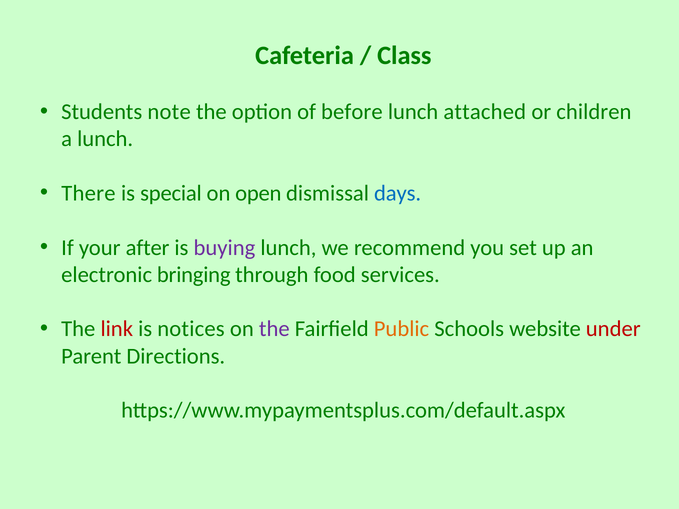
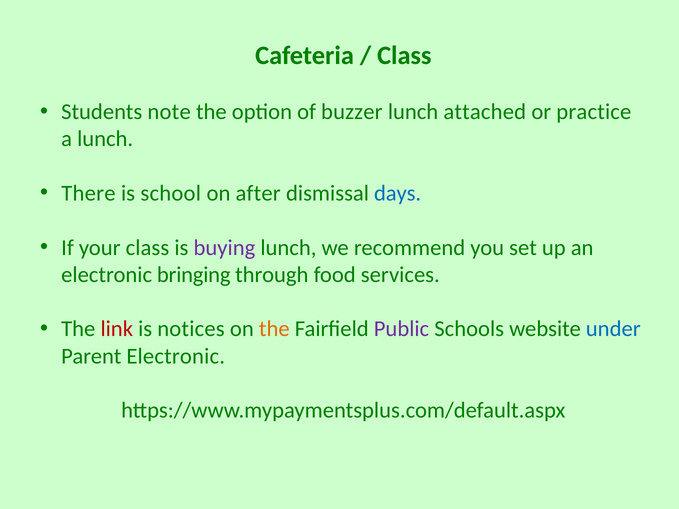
before: before -> buzzer
children: children -> practice
special: special -> school
open: open -> after
your after: after -> class
the at (274, 329) colour: purple -> orange
Public colour: orange -> purple
under colour: red -> blue
Parent Directions: Directions -> Electronic
